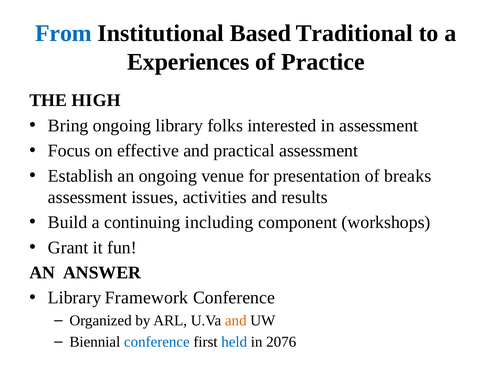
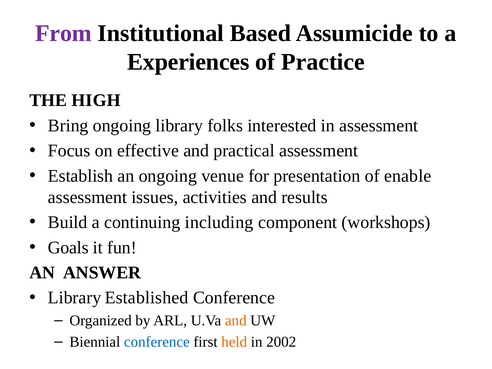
From colour: blue -> purple
Traditional: Traditional -> Assumicide
breaks: breaks -> enable
Grant: Grant -> Goals
Framework: Framework -> Established
held colour: blue -> orange
2076: 2076 -> 2002
